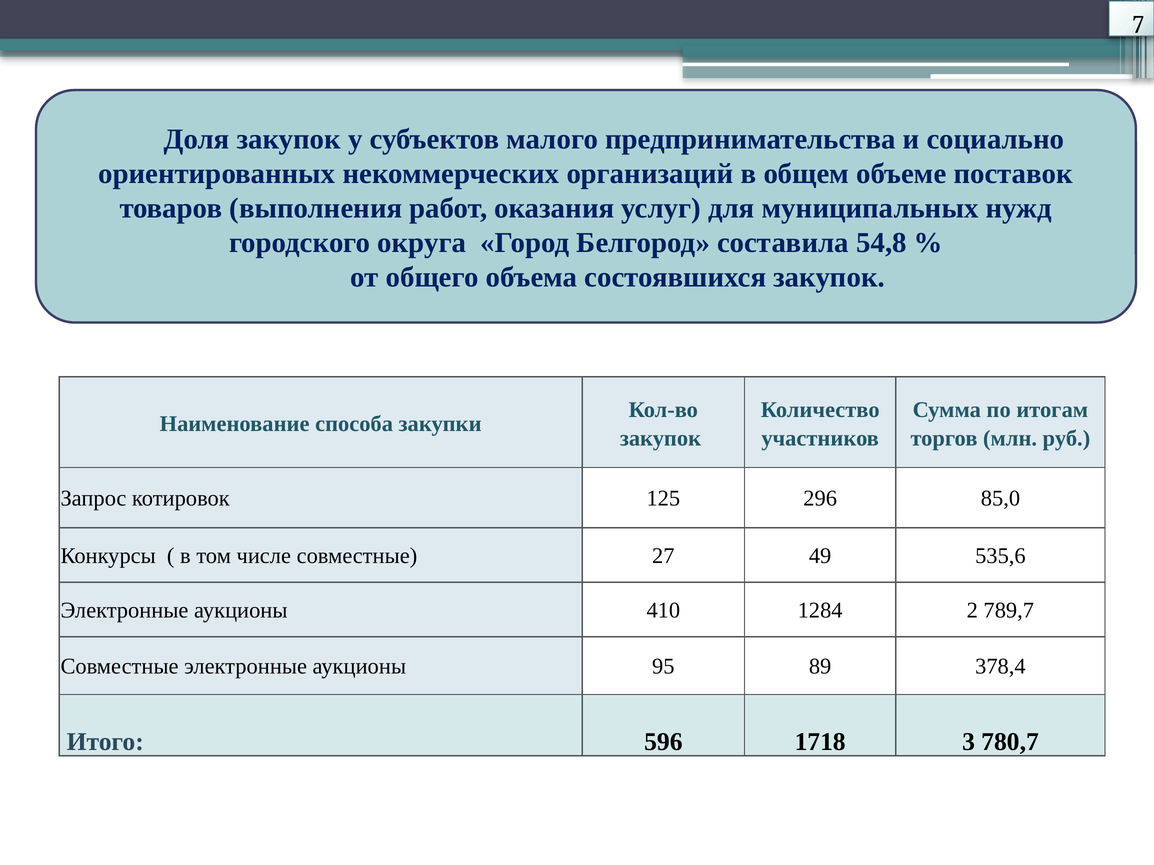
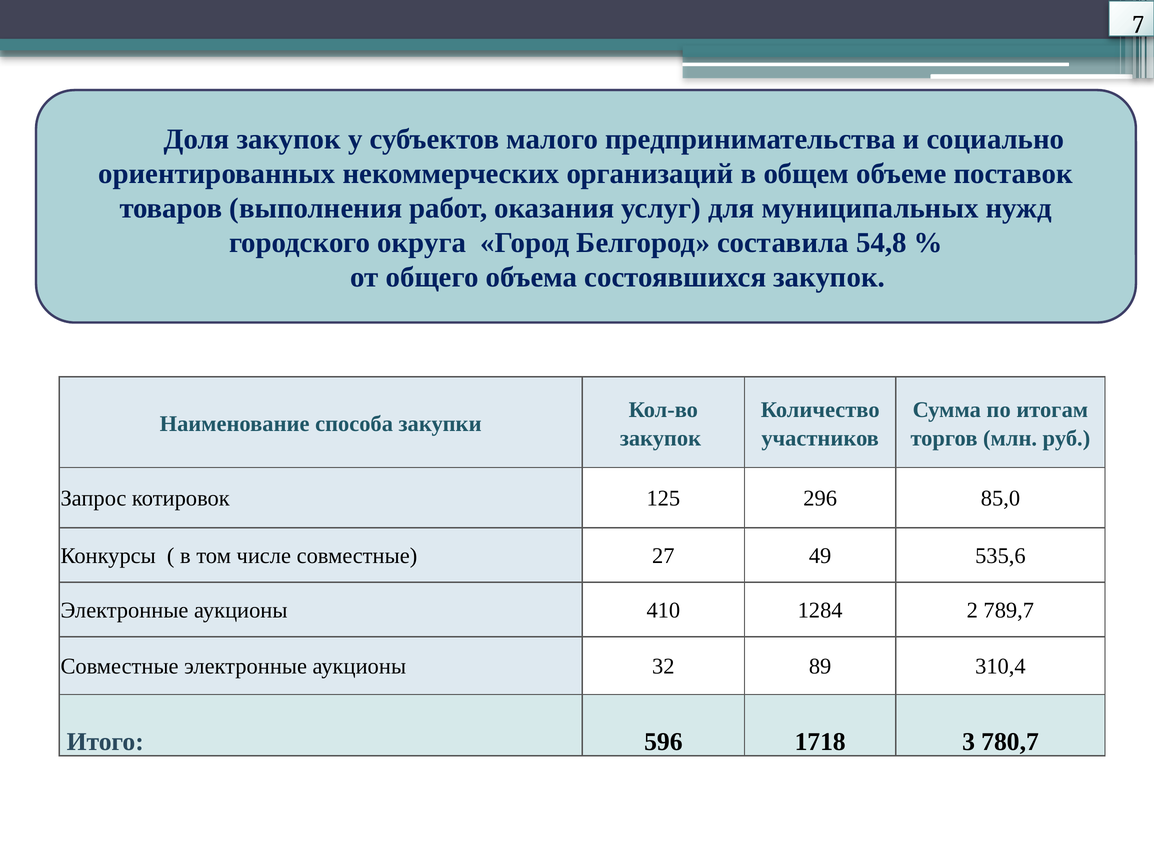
95: 95 -> 32
378,4: 378,4 -> 310,4
